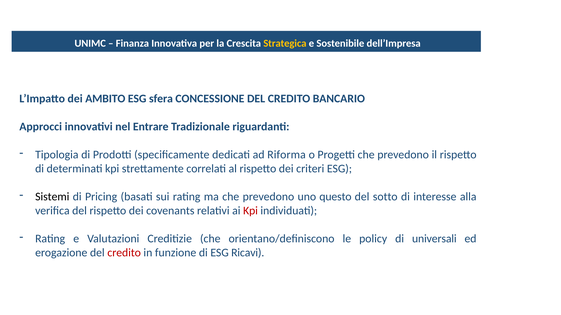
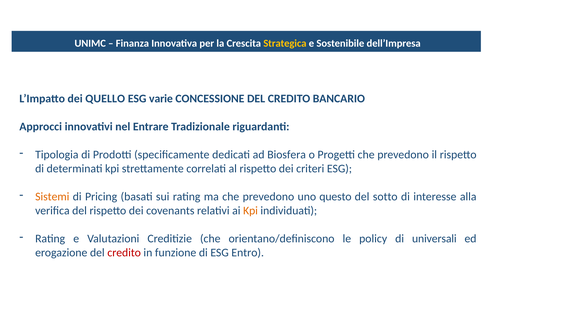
AMBITO: AMBITO -> QUELLO
sfera: sfera -> varie
Riforma: Riforma -> Biosfera
Sistemi colour: black -> orange
Kpi at (251, 211) colour: red -> orange
Ricavi: Ricavi -> Entro
